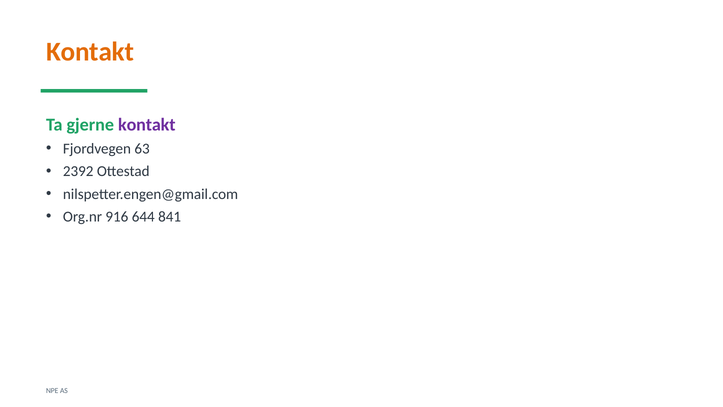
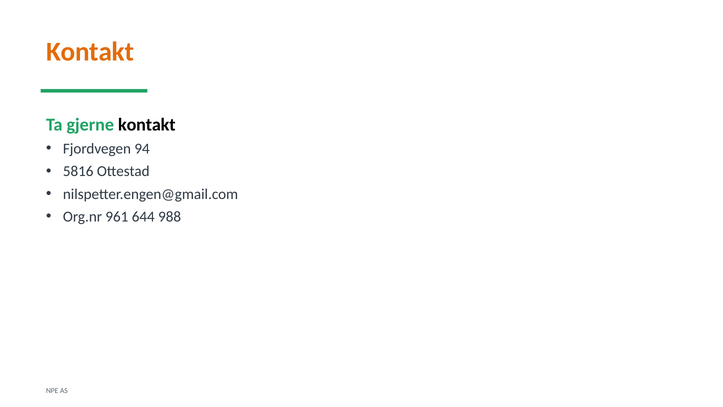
kontakt at (147, 124) colour: purple -> black
63: 63 -> 94
2392: 2392 -> 5816
916: 916 -> 961
841: 841 -> 988
